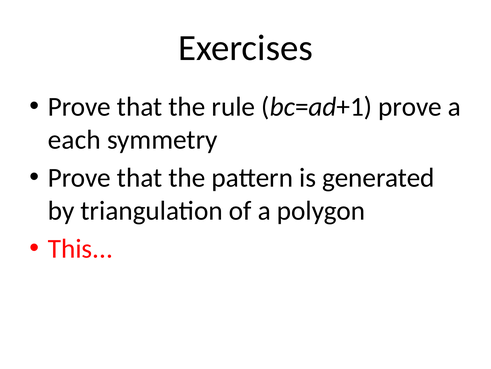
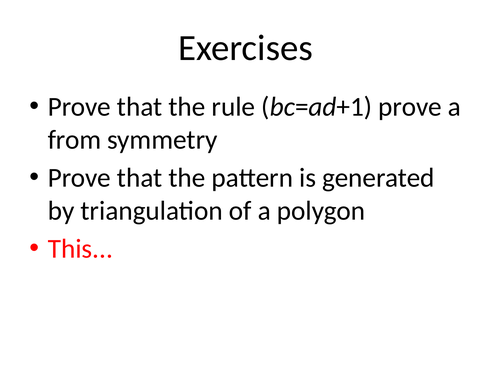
each: each -> from
